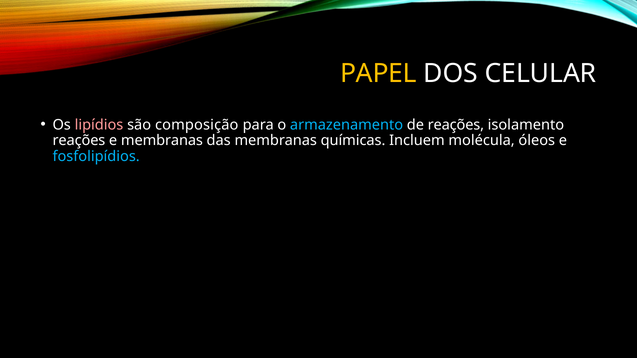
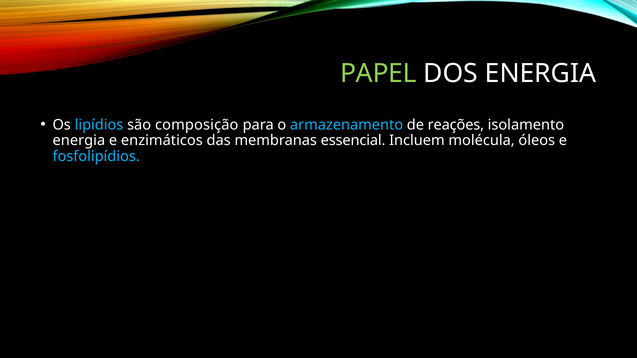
PAPEL colour: yellow -> light green
DOS CELULAR: CELULAR -> ENERGIA
lipídios colour: pink -> light blue
reações at (79, 141): reações -> energia
e membranas: membranas -> enzimáticos
químicas: químicas -> essencial
